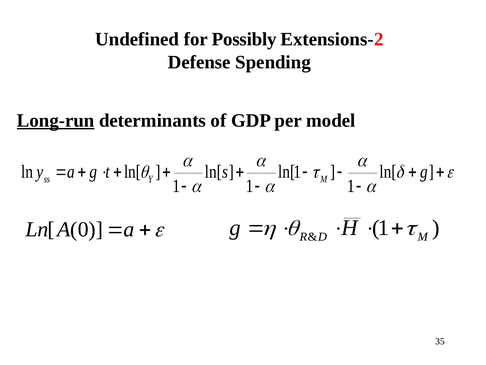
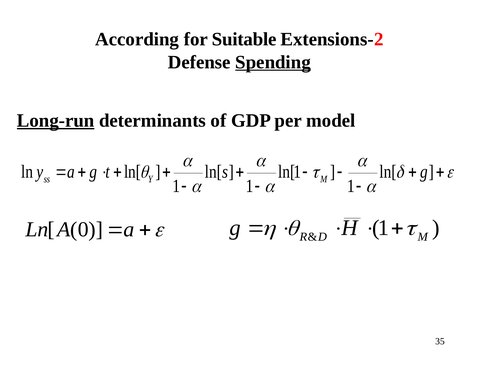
Undefined: Undefined -> According
Possibly: Possibly -> Suitable
Spending underline: none -> present
